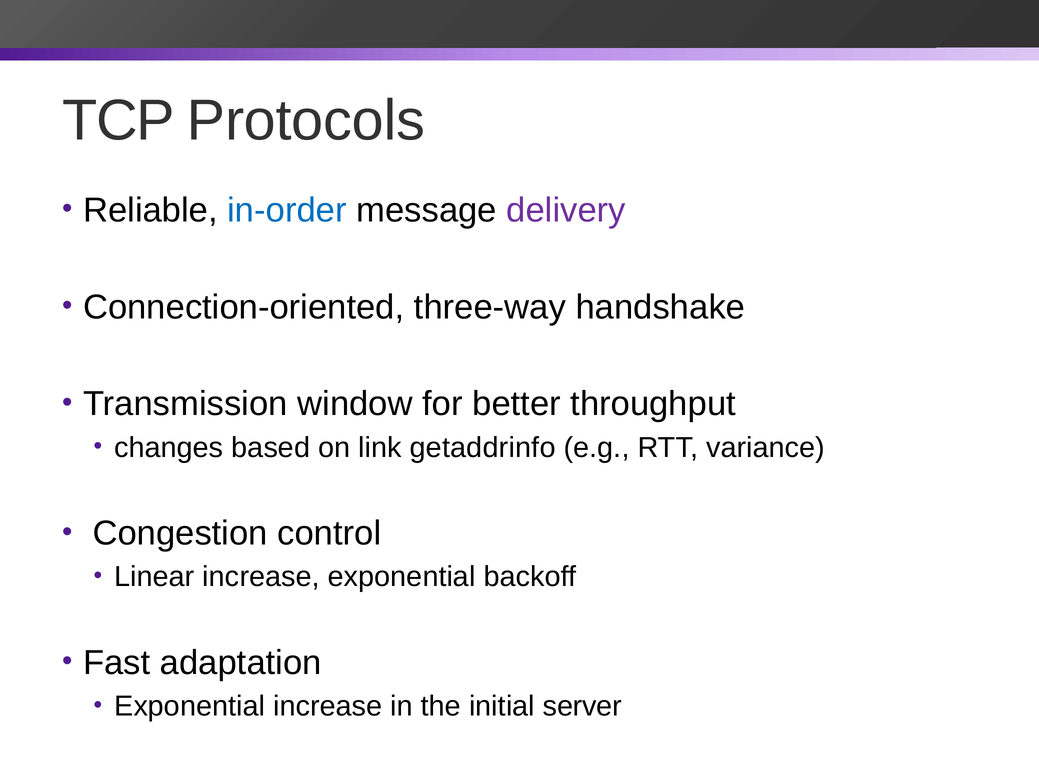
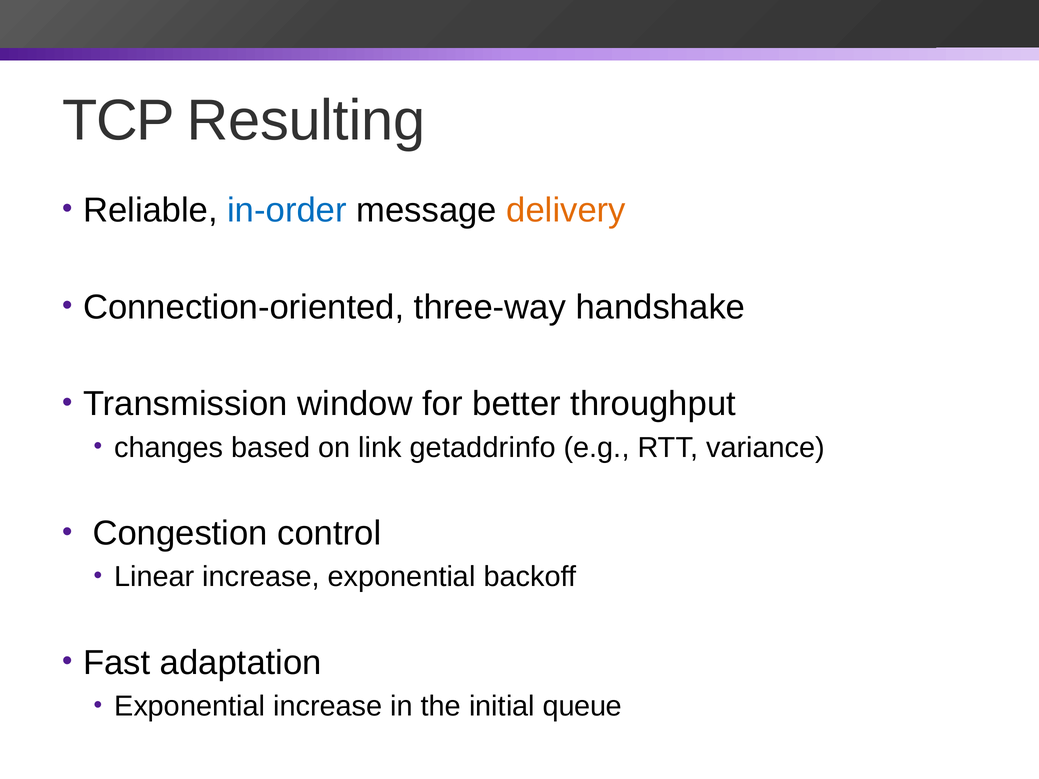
Protocols: Protocols -> Resulting
delivery colour: purple -> orange
server: server -> queue
